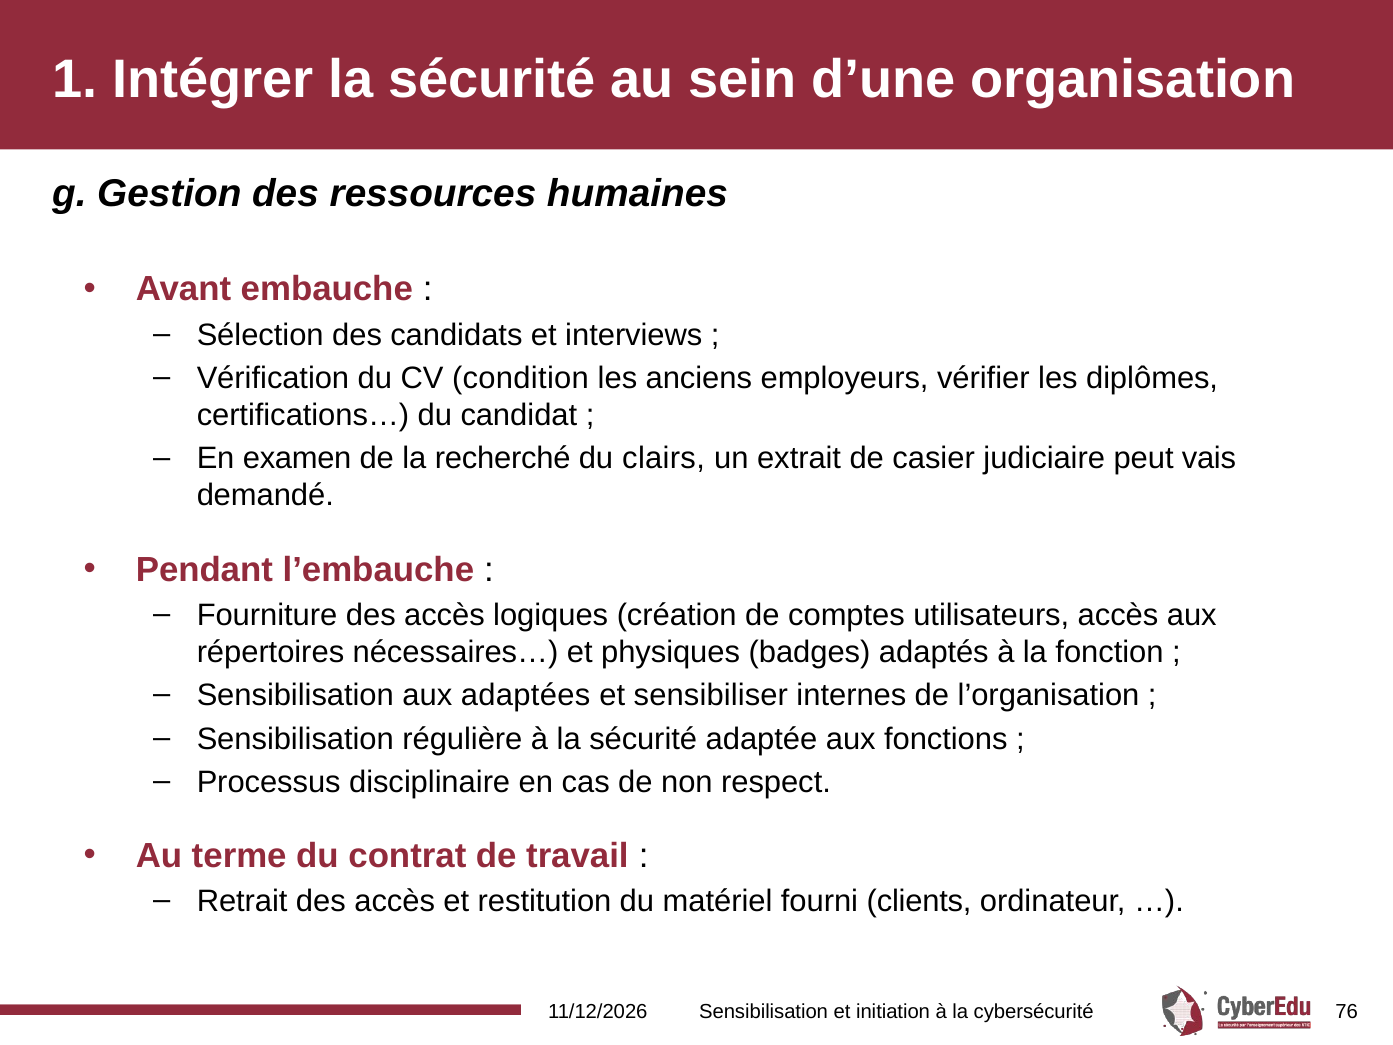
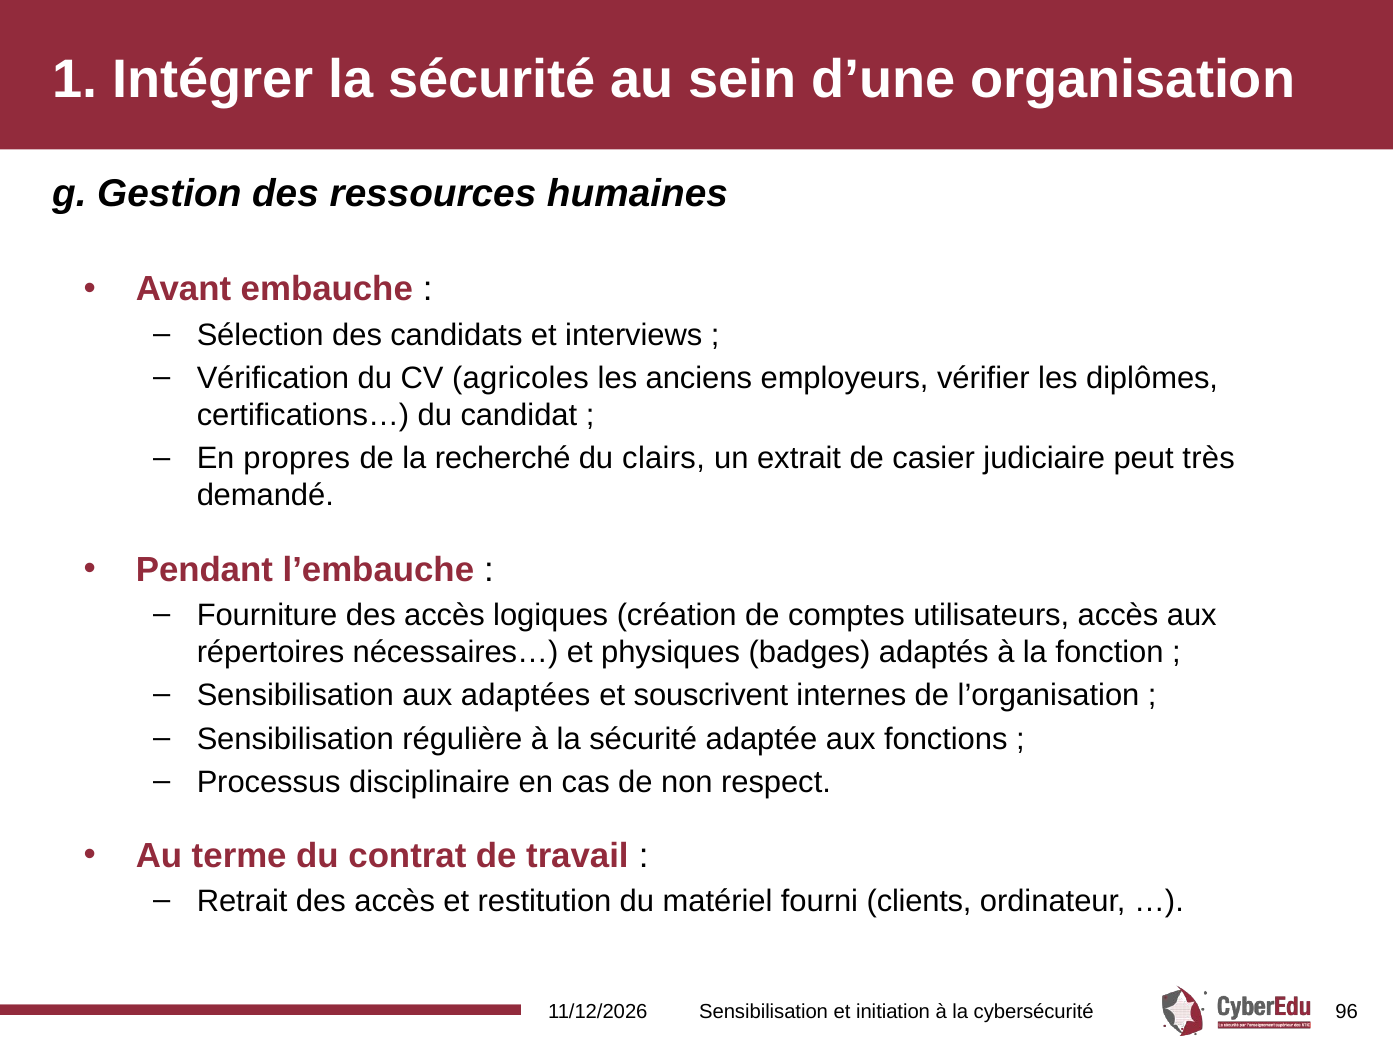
condition: condition -> agricoles
examen: examen -> propres
vais: vais -> très
sensibiliser: sensibiliser -> souscrivent
76: 76 -> 96
